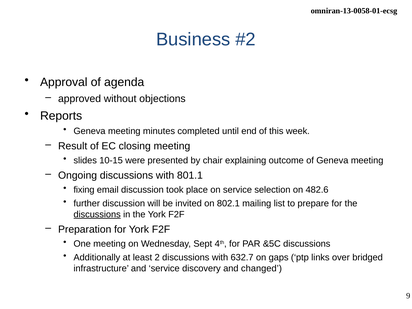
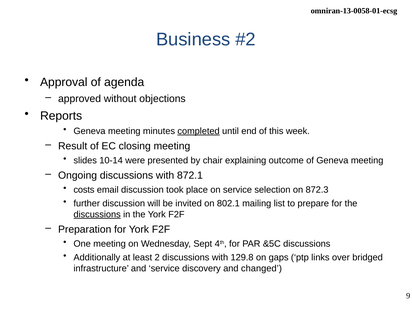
completed underline: none -> present
10-15: 10-15 -> 10-14
801.1: 801.1 -> 872.1
fixing: fixing -> costs
482.6: 482.6 -> 872.3
632.7: 632.7 -> 129.8
